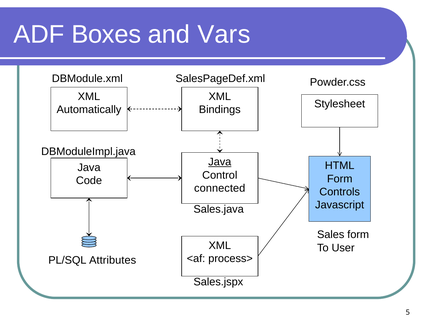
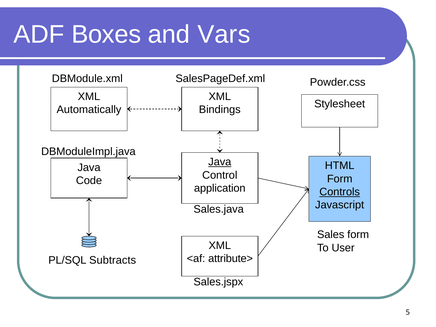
connected: connected -> application
Controls underline: none -> present
process>: process> -> attribute>
Attributes: Attributes -> Subtracts
